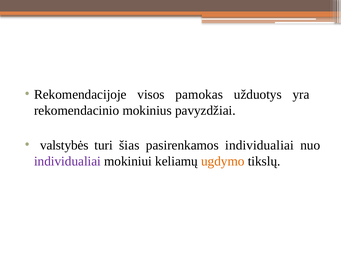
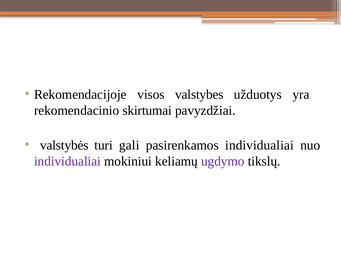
pamokas: pamokas -> valstybes
mokinius: mokinius -> skirtumai
šias: šias -> gali
ugdymo colour: orange -> purple
